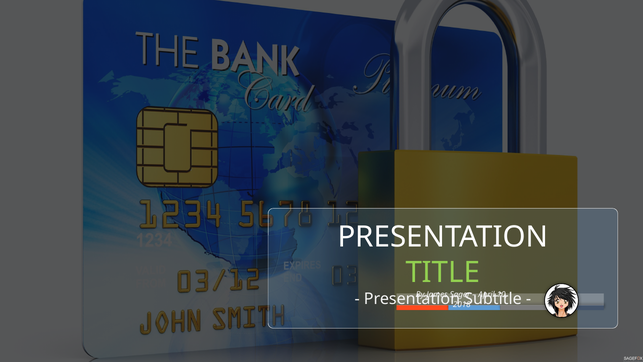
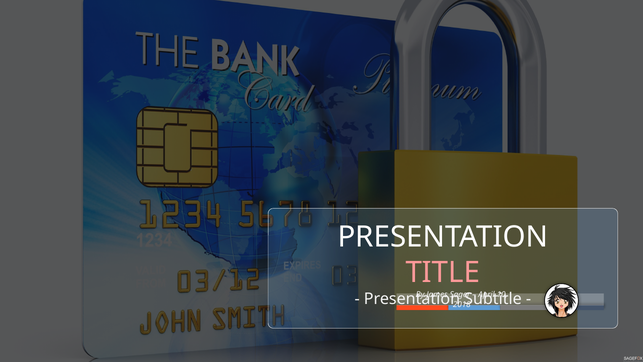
TITLE colour: light green -> pink
